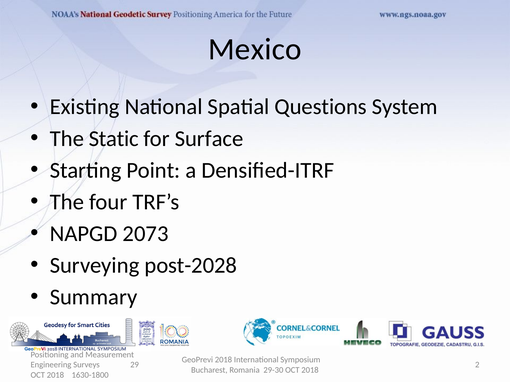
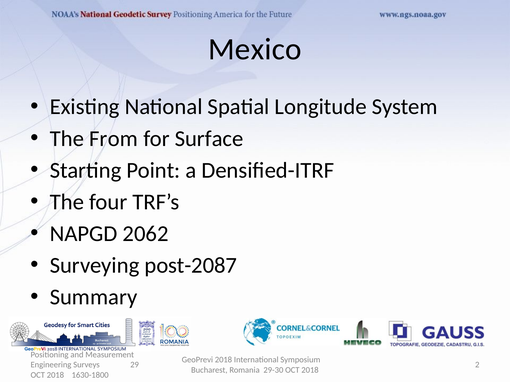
Questions: Questions -> Longitude
Static: Static -> From
2073: 2073 -> 2062
post-2028: post-2028 -> post-2087
